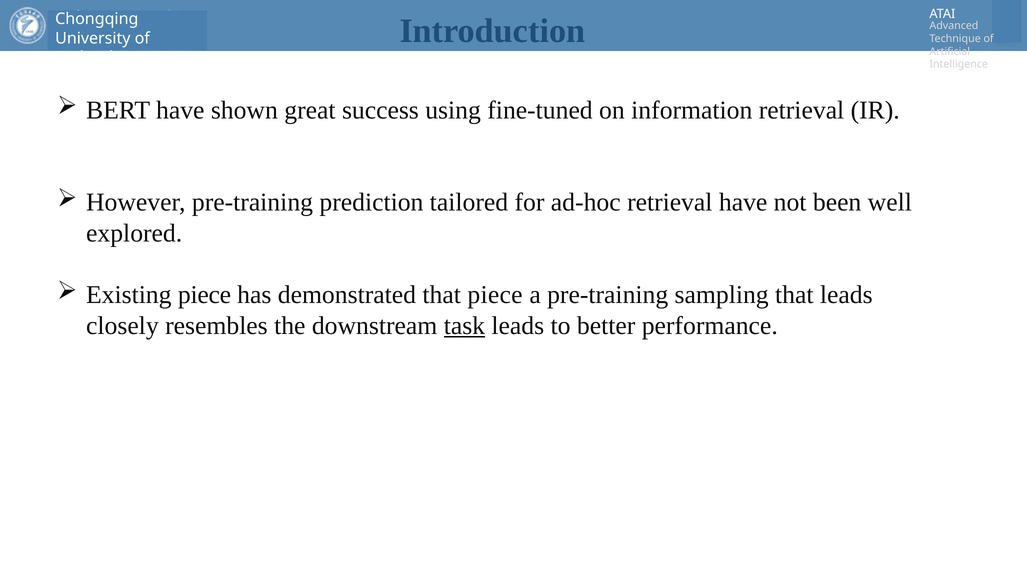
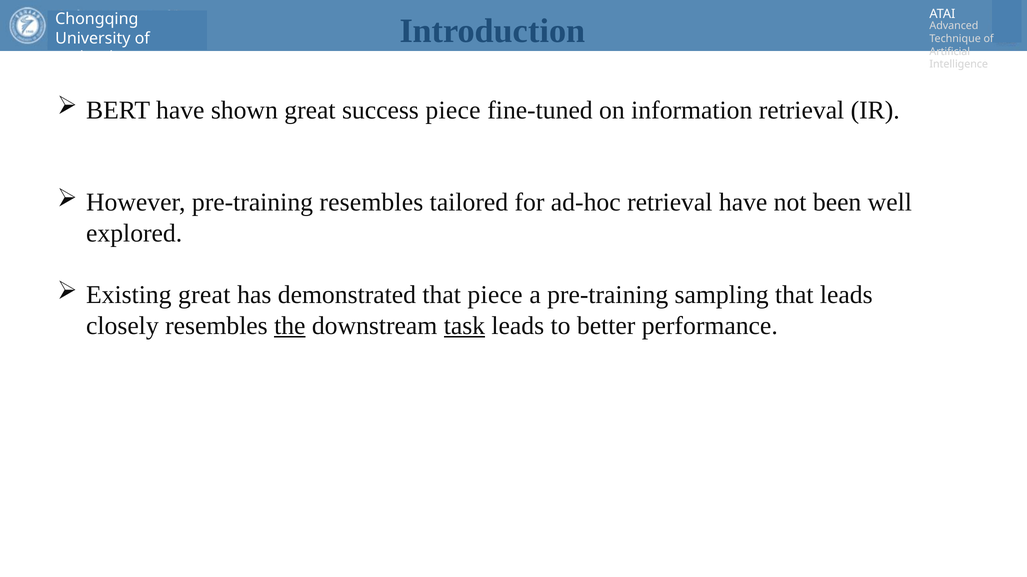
success using: using -> piece
pre-training prediction: prediction -> resembles
Existing piece: piece -> great
the underline: none -> present
